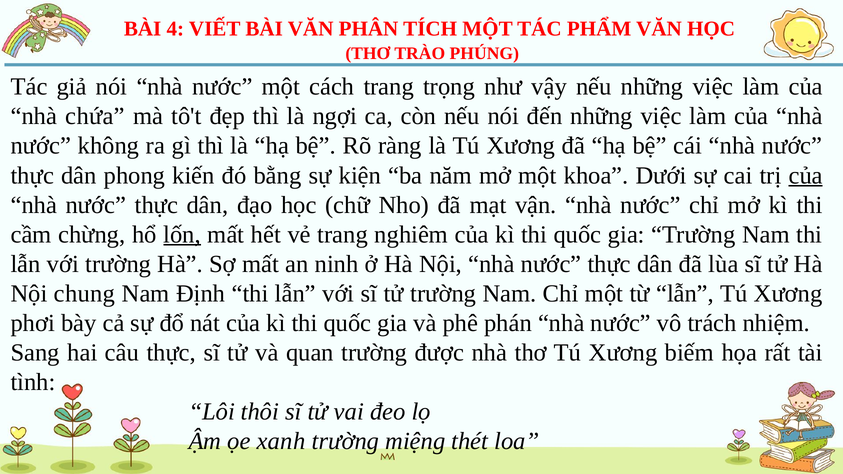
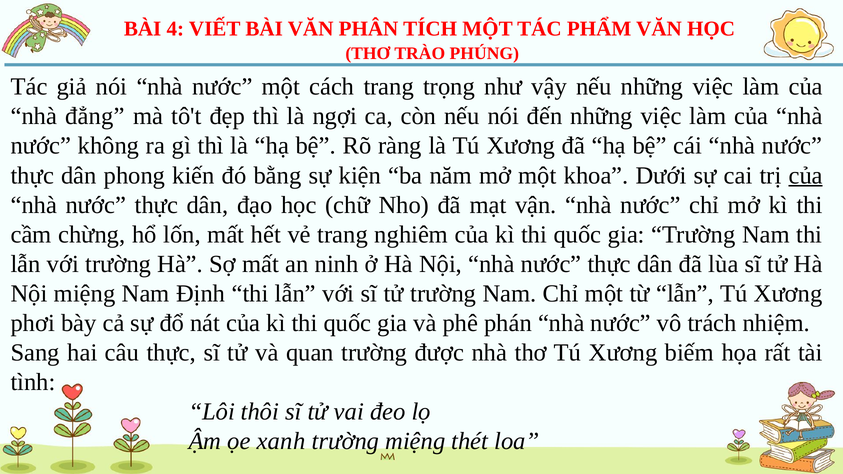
chứa: chứa -> đẳng
lốn underline: present -> none
Nội chung: chung -> miệng
